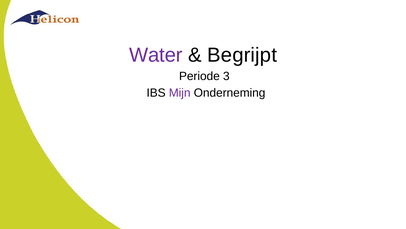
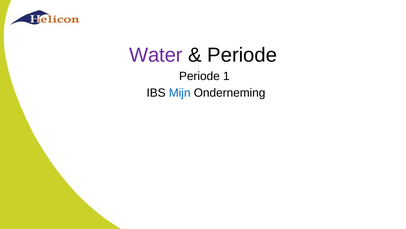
Begrijpt at (242, 55): Begrijpt -> Periode
3: 3 -> 1
Mijn colour: purple -> blue
